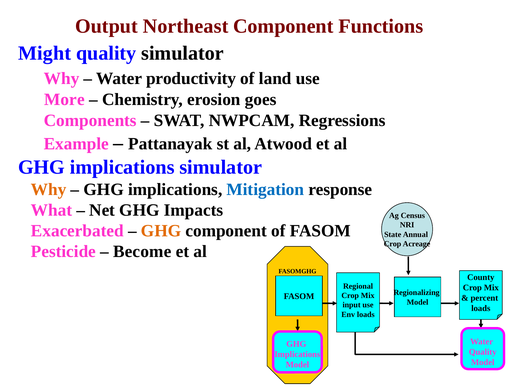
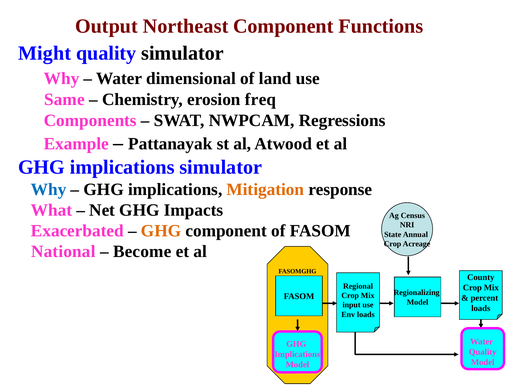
productivity: productivity -> dimensional
More: More -> Same
goes: goes -> freq
Why at (49, 189) colour: orange -> blue
Mitigation colour: blue -> orange
Pesticide: Pesticide -> National
